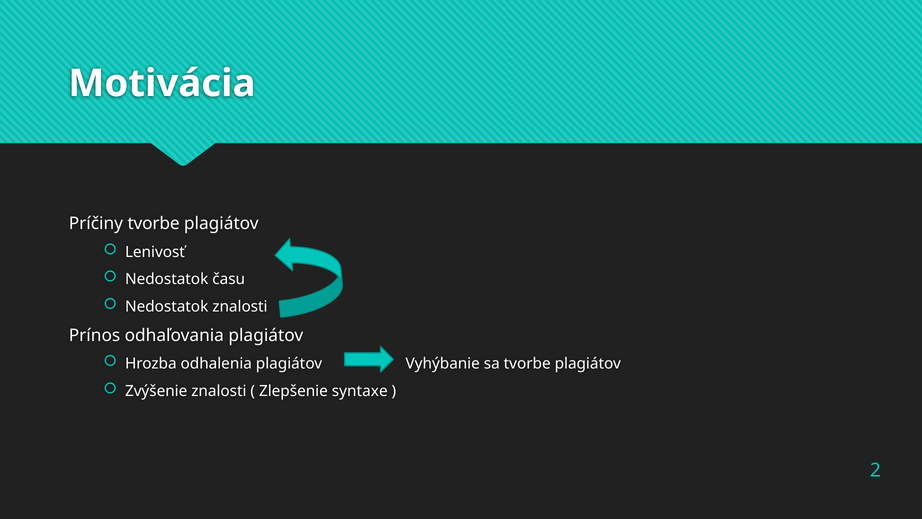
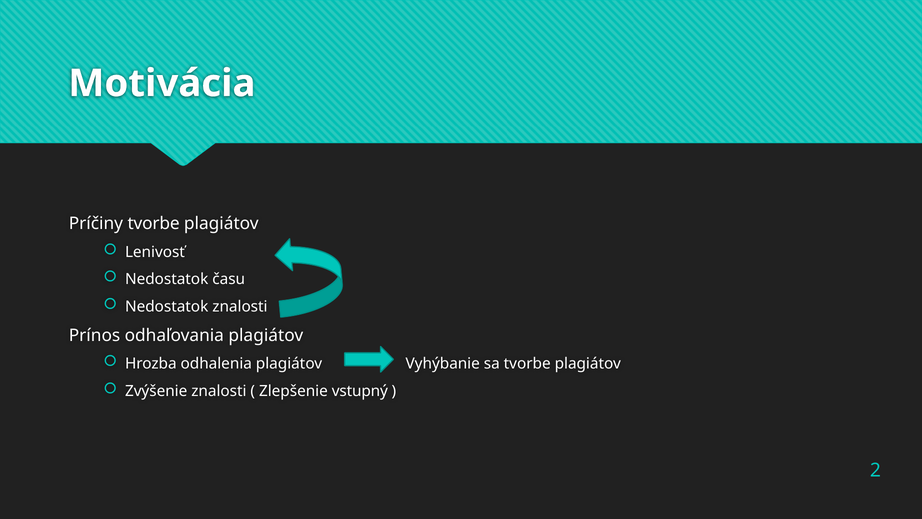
syntaxe: syntaxe -> vstupný
